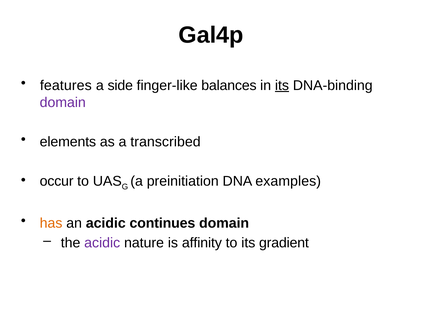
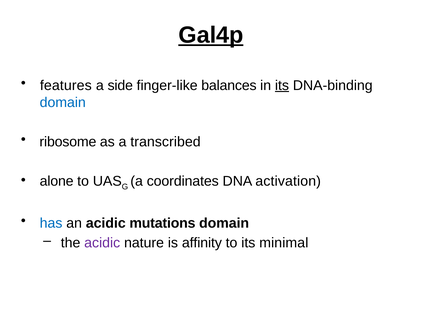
Gal4p underline: none -> present
domain at (63, 102) colour: purple -> blue
elements: elements -> ribosome
occur: occur -> alone
preinitiation: preinitiation -> coordinates
examples: examples -> activation
has colour: orange -> blue
continues: continues -> mutations
gradient: gradient -> minimal
